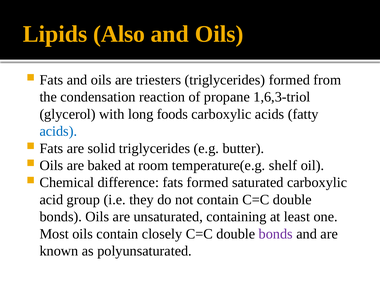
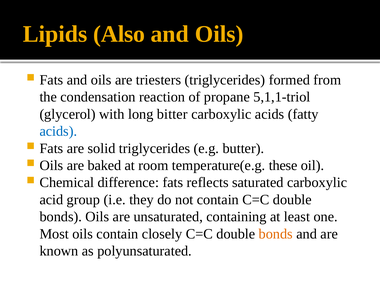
1,6,3-triol: 1,6,3-triol -> 5,1,1-triol
foods: foods -> bitter
shelf: shelf -> these
fats formed: formed -> reflects
bonds at (276, 234) colour: purple -> orange
